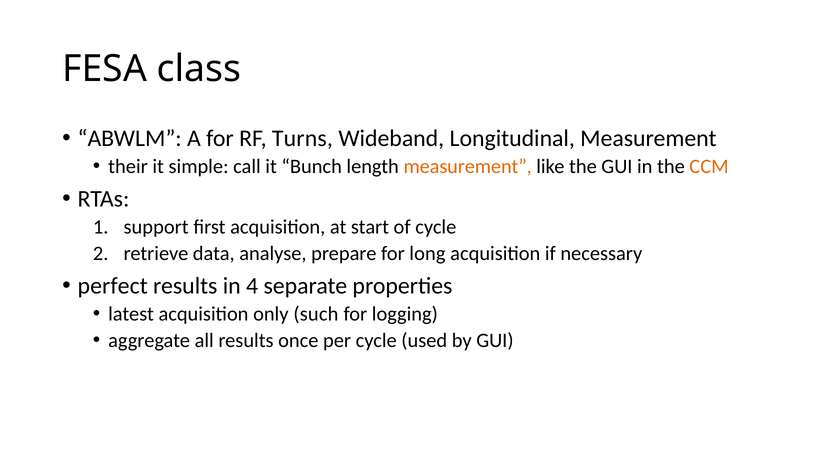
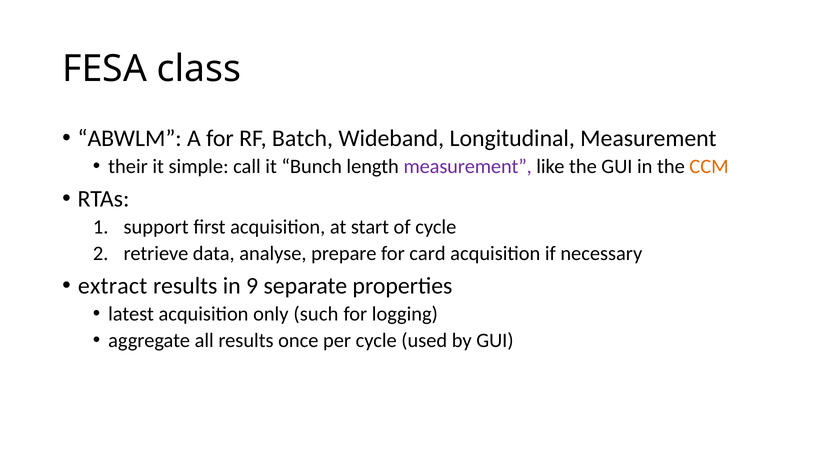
Turns: Turns -> Batch
measurement at (468, 166) colour: orange -> purple
long: long -> card
perfect: perfect -> extract
4: 4 -> 9
